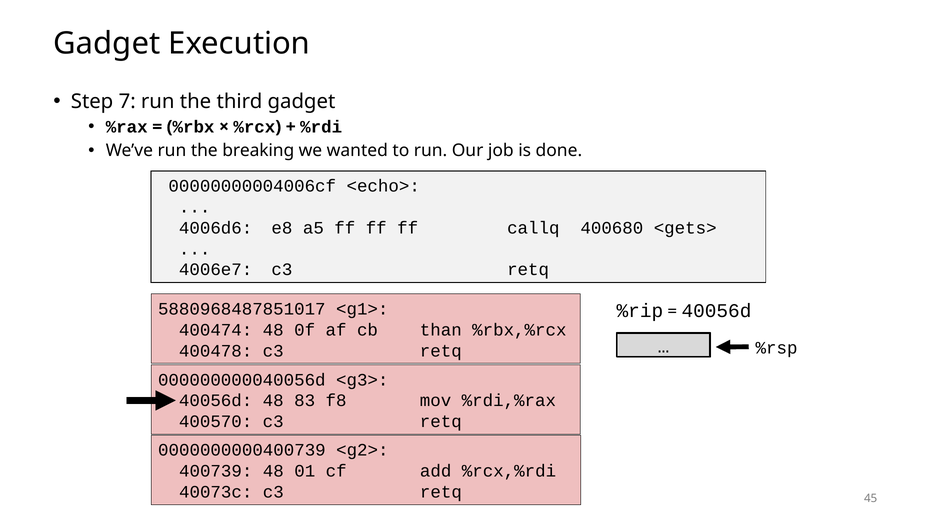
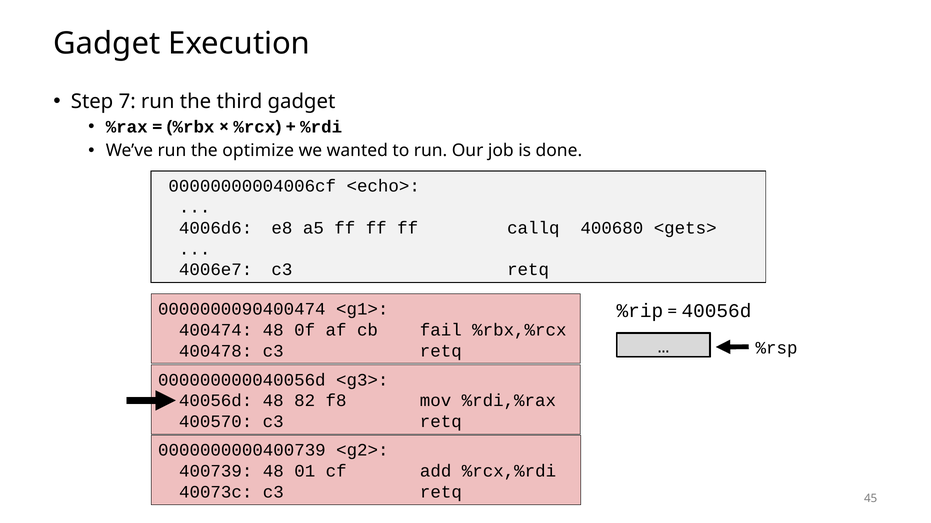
breaking: breaking -> optimize
5880968487851017: 5880968487851017 -> 0000000090400474
than: than -> fail
83: 83 -> 82
